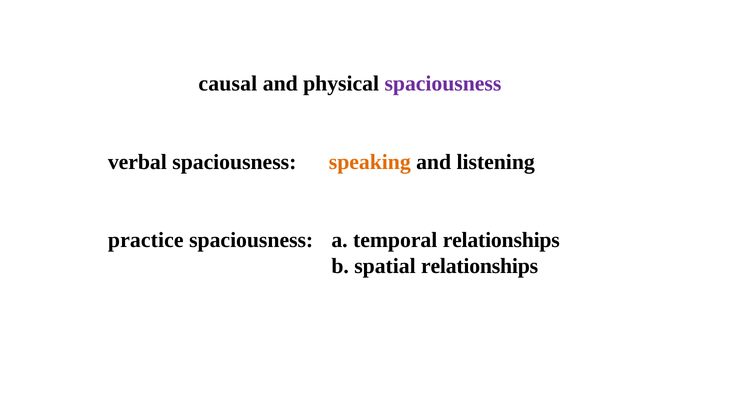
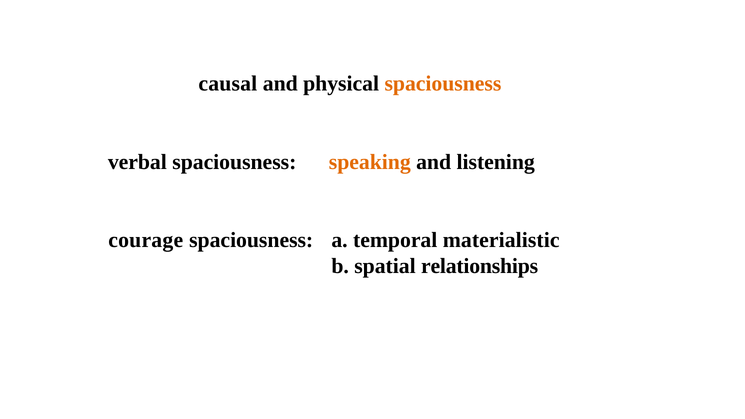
spaciousness at (443, 84) colour: purple -> orange
practice: practice -> courage
temporal relationships: relationships -> materialistic
